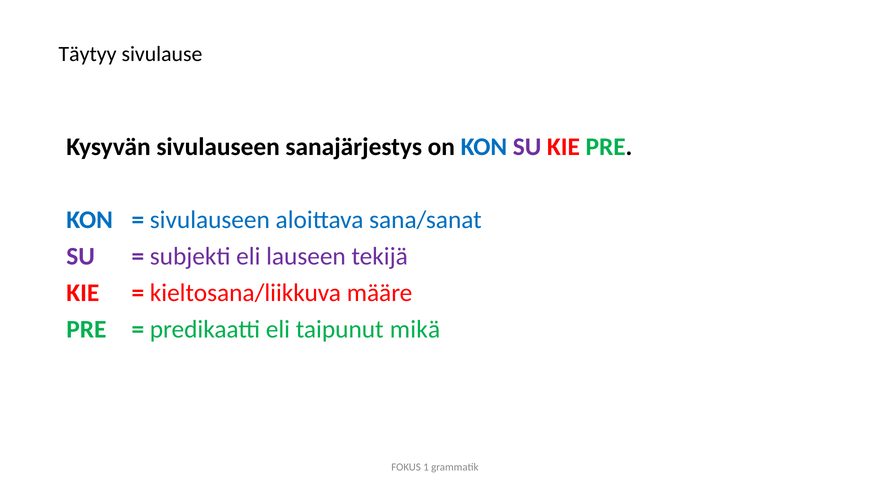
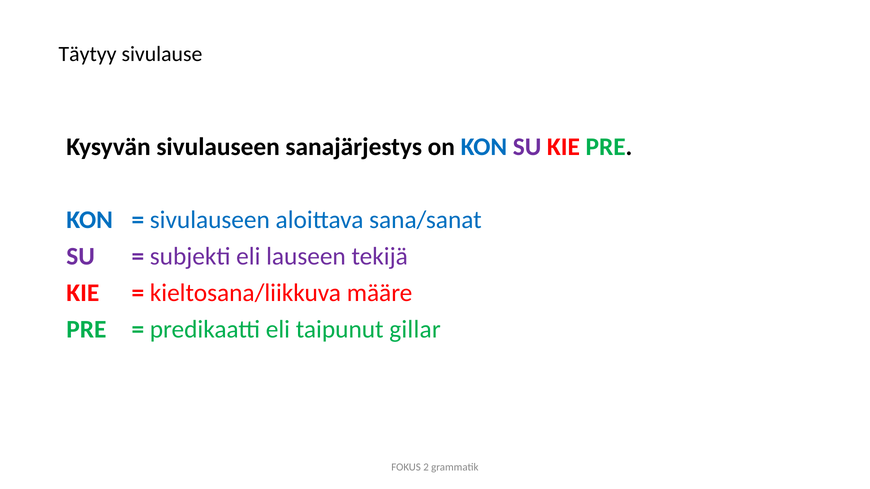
mikä: mikä -> gillar
1: 1 -> 2
